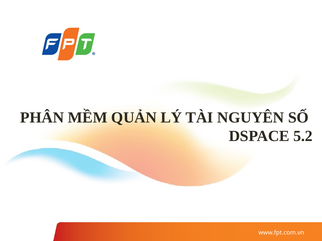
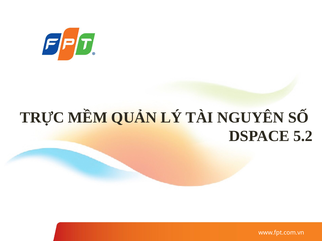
PHÂN: PHÂN -> TRỰC
